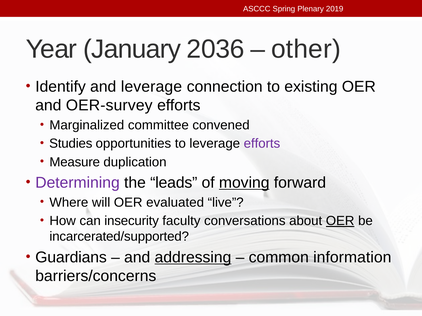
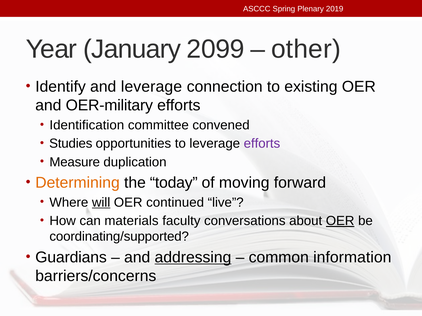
2036: 2036 -> 2099
OER-survey: OER-survey -> OER-military
Marginalized: Marginalized -> Identification
Determining colour: purple -> orange
leads: leads -> today
moving underline: present -> none
will underline: none -> present
evaluated: evaluated -> continued
insecurity: insecurity -> materials
incarcerated/supported: incarcerated/supported -> coordinating/supported
